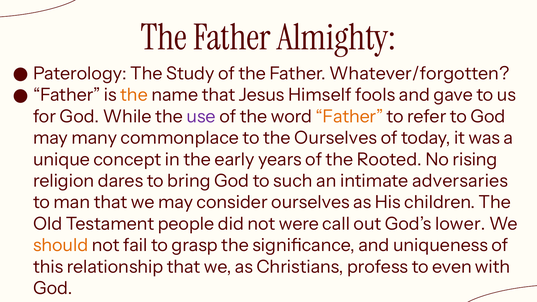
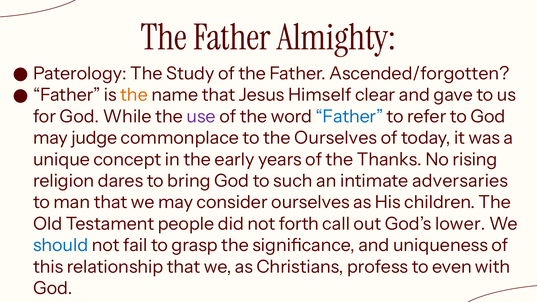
Whatever/forgotten: Whatever/forgotten -> Ascended/forgotten
fools: fools -> clear
Father at (349, 117) colour: orange -> blue
many: many -> judge
Rooted: Rooted -> Thanks
were: were -> forth
should colour: orange -> blue
